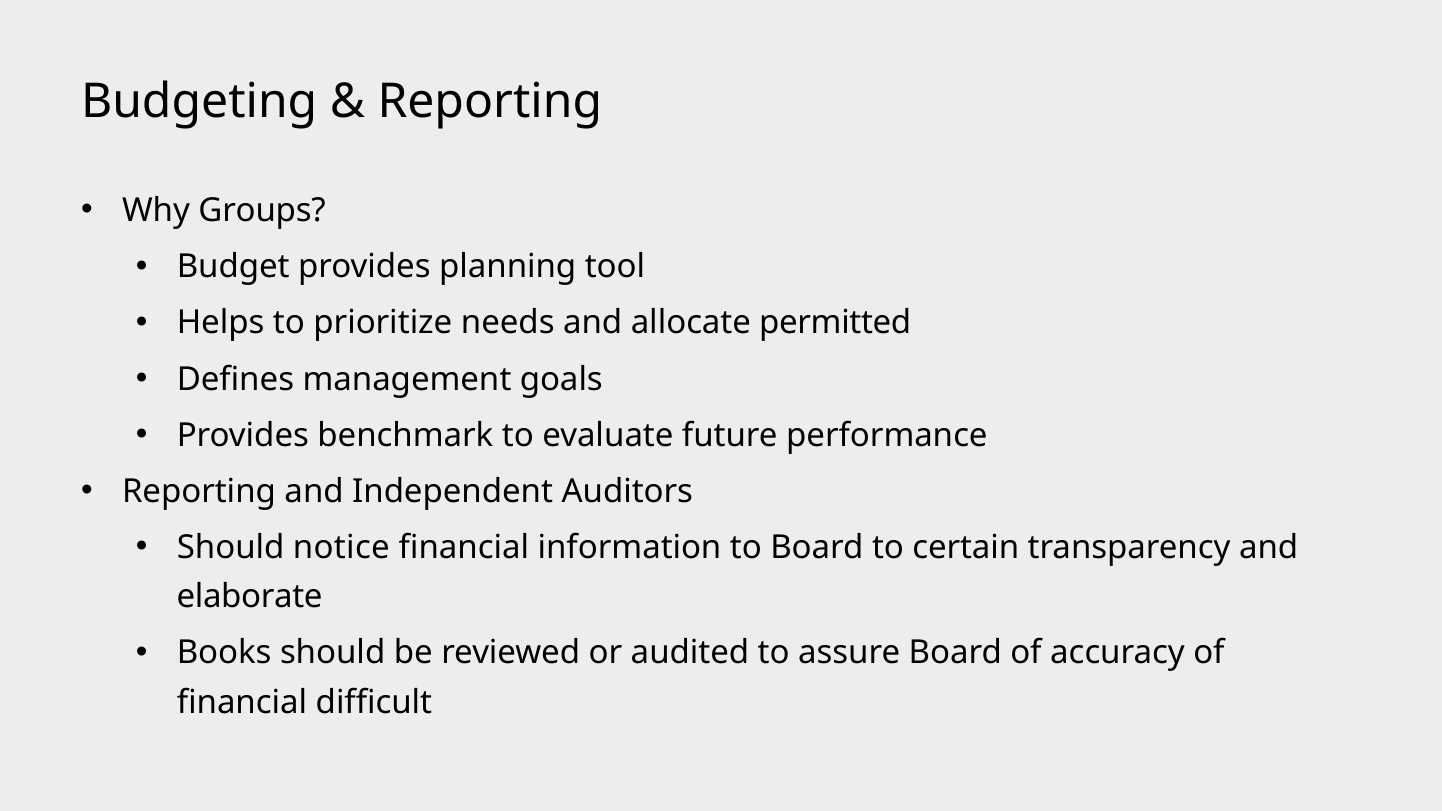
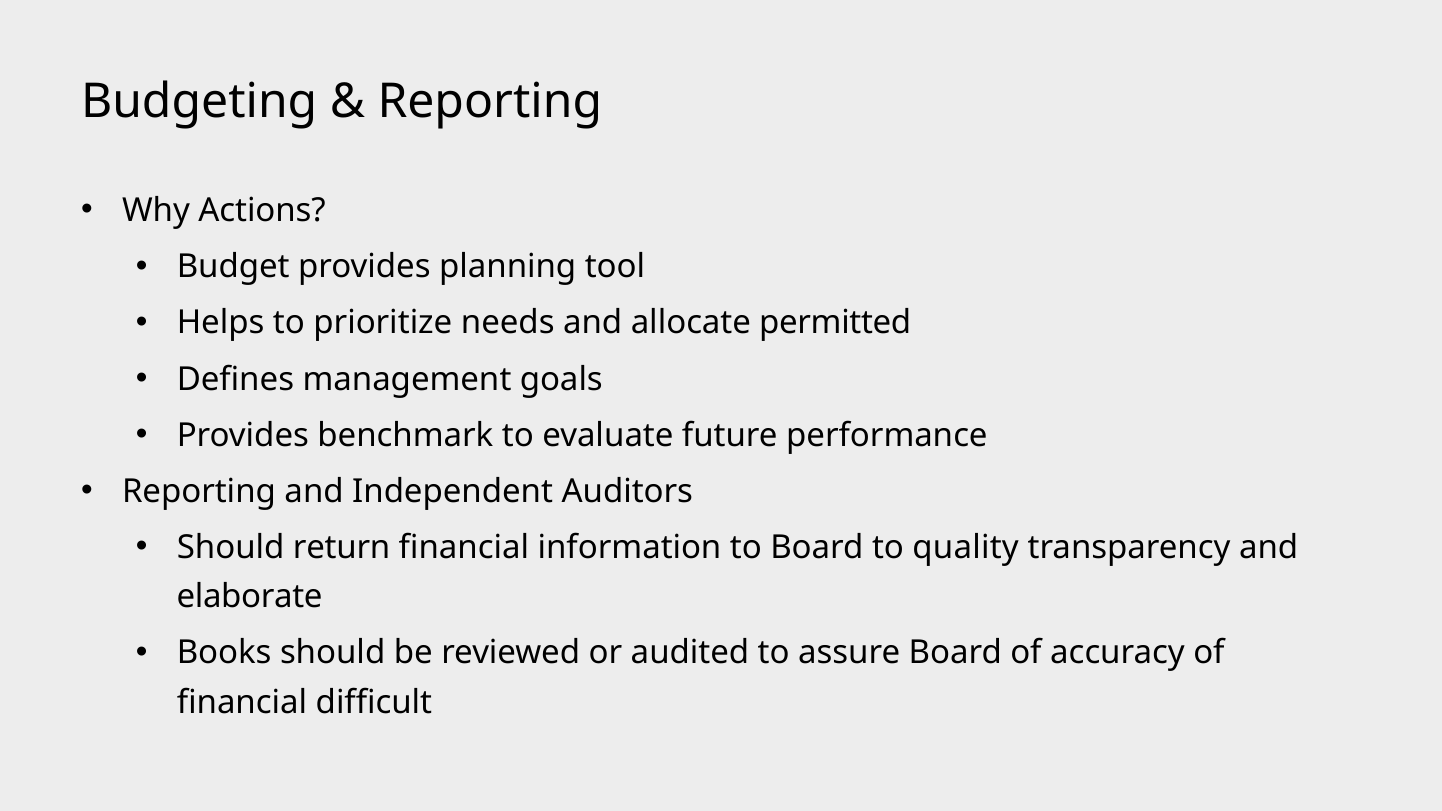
Groups: Groups -> Actions
notice: notice -> return
certain: certain -> quality
